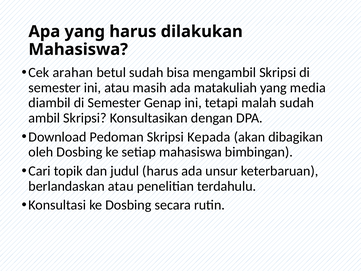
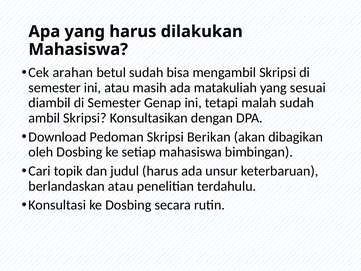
media: media -> sesuai
Kepada: Kepada -> Berikan
